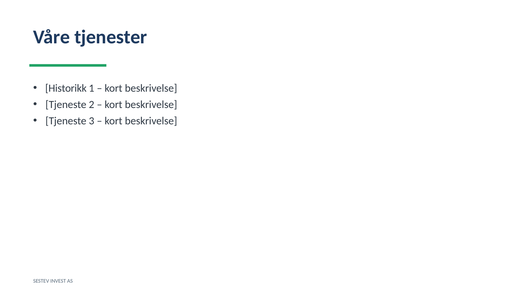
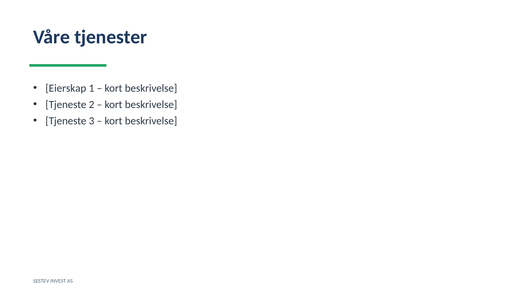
Historikk: Historikk -> Eierskap
